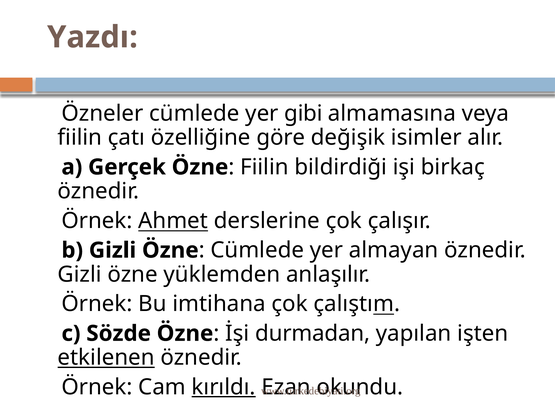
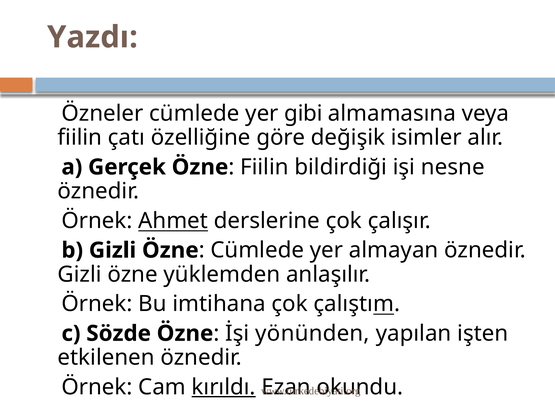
birkaç: birkaç -> nesne
durmadan: durmadan -> yönünden
etkilenen underline: present -> none
